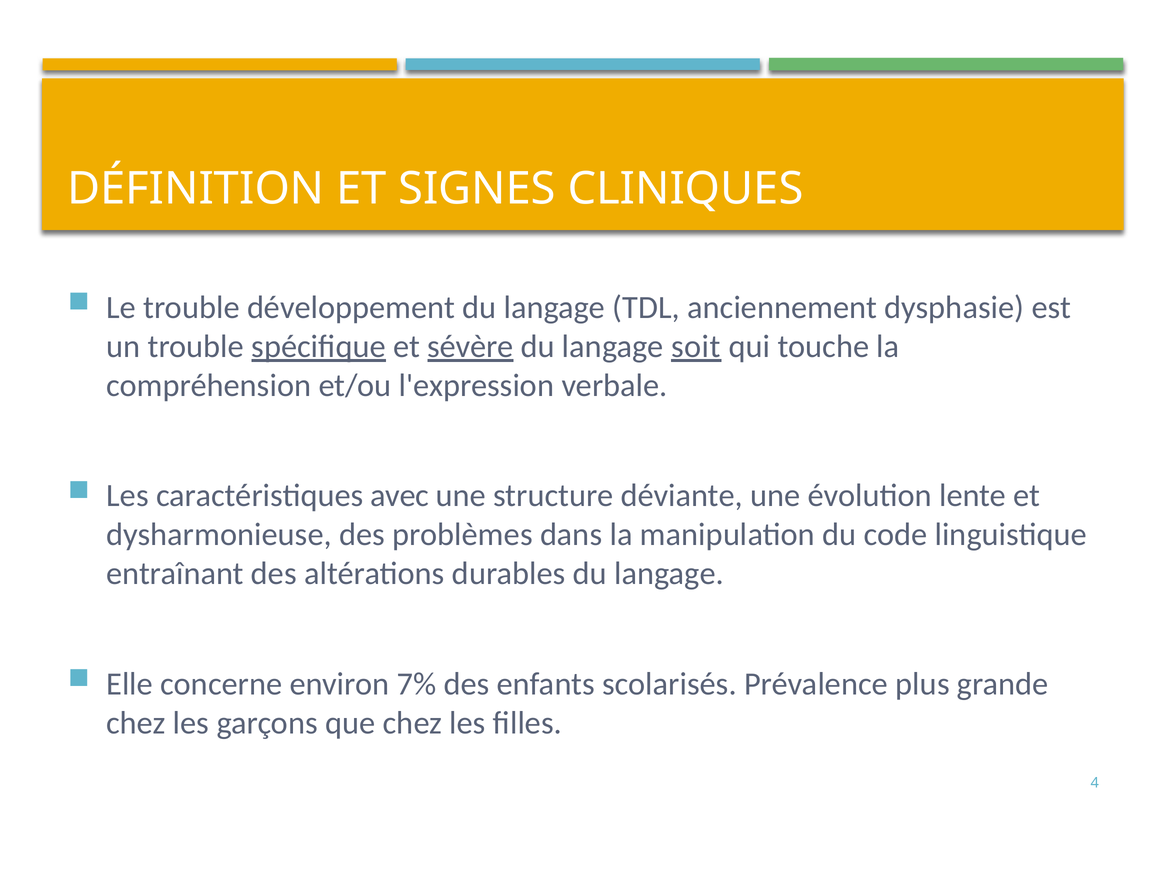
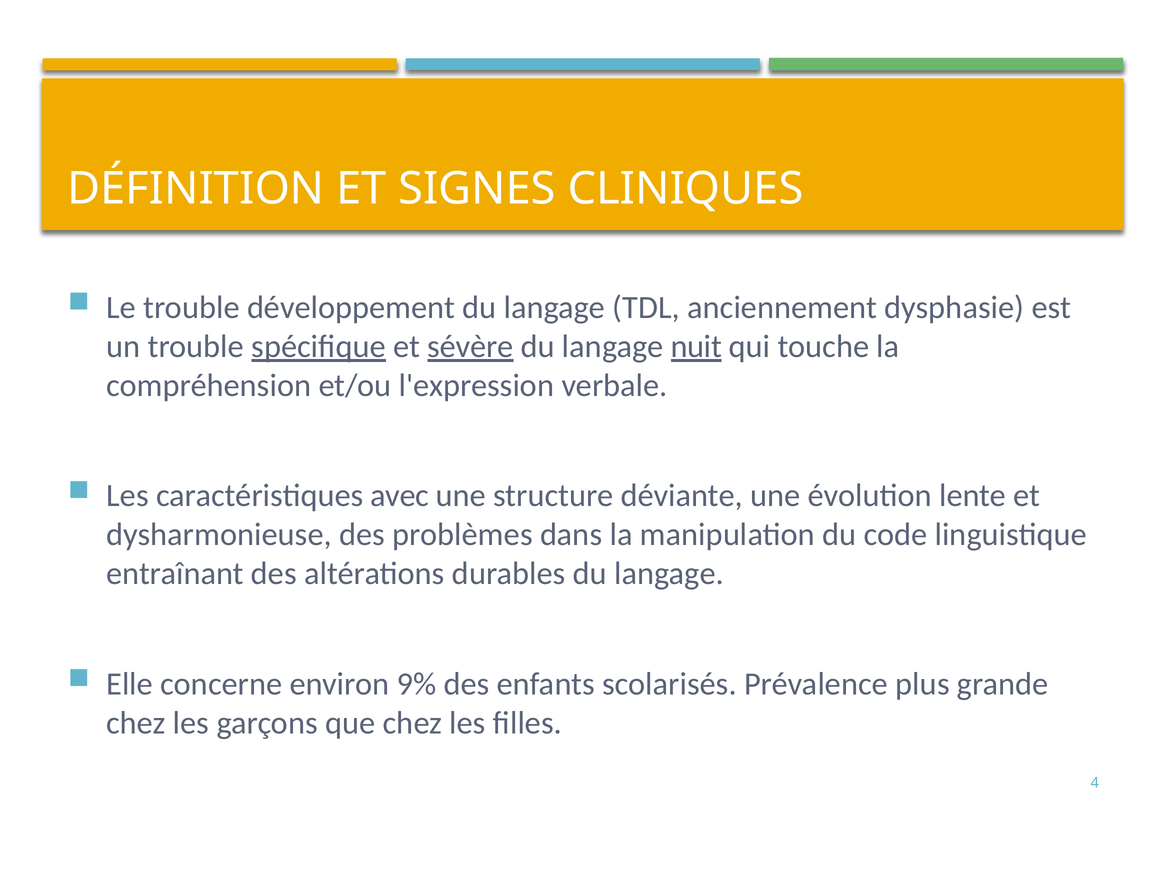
soit: soit -> nuit
7%: 7% -> 9%
